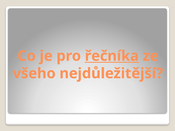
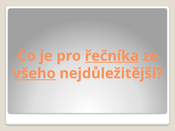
všeho underline: none -> present
